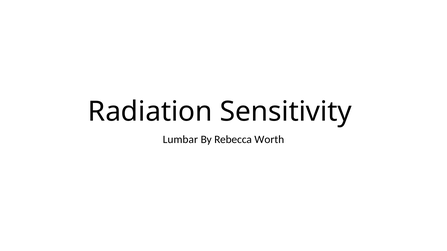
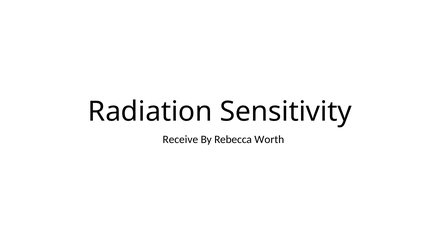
Lumbar: Lumbar -> Receive
